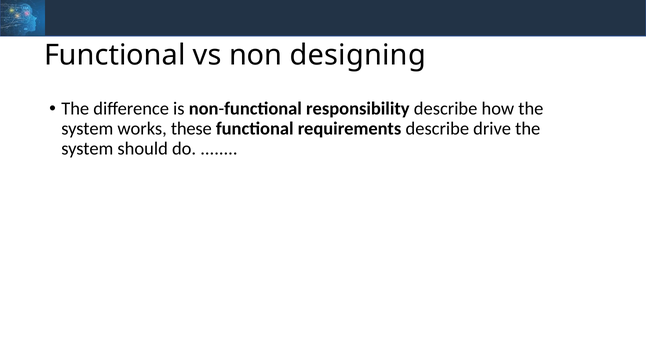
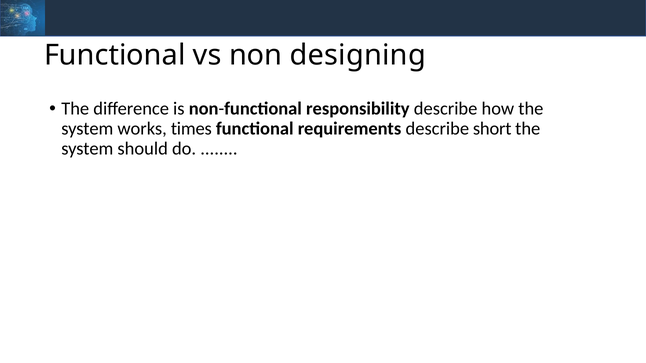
these: these -> times
drive: drive -> short
